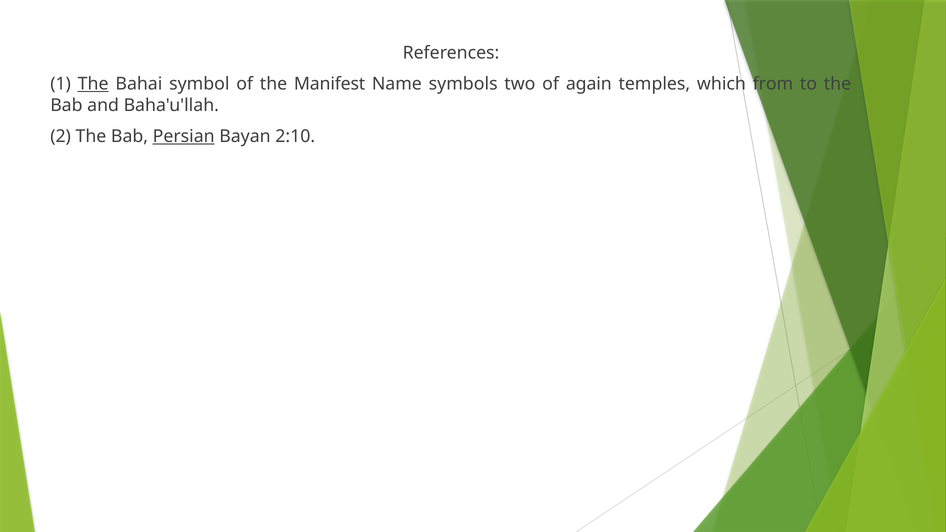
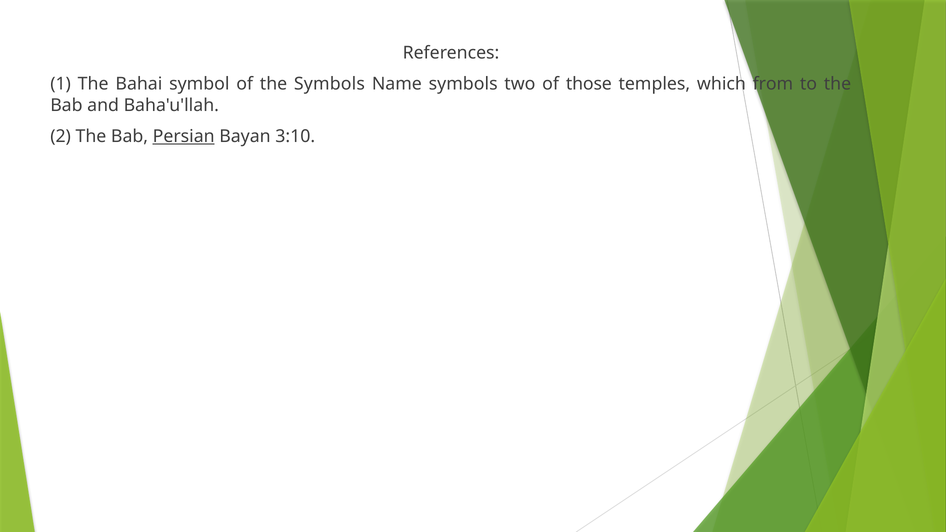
The at (93, 84) underline: present -> none
the Manifest: Manifest -> Symbols
again: again -> those
2:10: 2:10 -> 3:10
